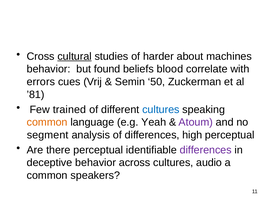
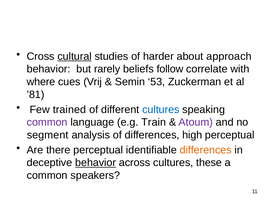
machines: machines -> approach
found: found -> rarely
blood: blood -> follow
errors: errors -> where
50: 50 -> 53
common at (47, 123) colour: orange -> purple
Yeah: Yeah -> Train
differences at (206, 150) colour: purple -> orange
behavior at (96, 163) underline: none -> present
audio: audio -> these
